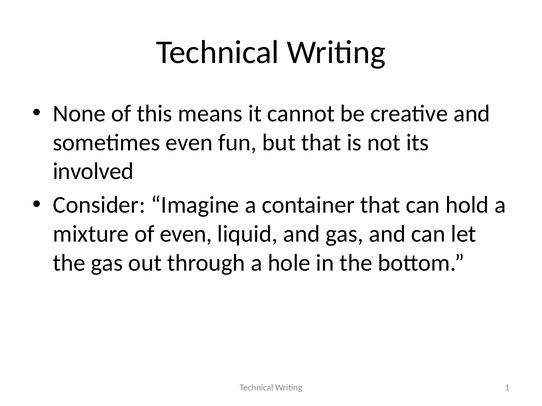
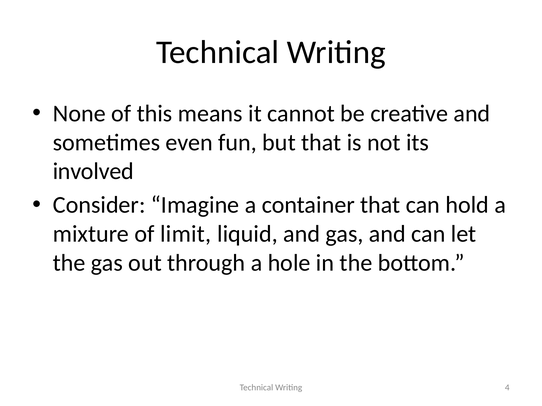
of even: even -> limit
1: 1 -> 4
